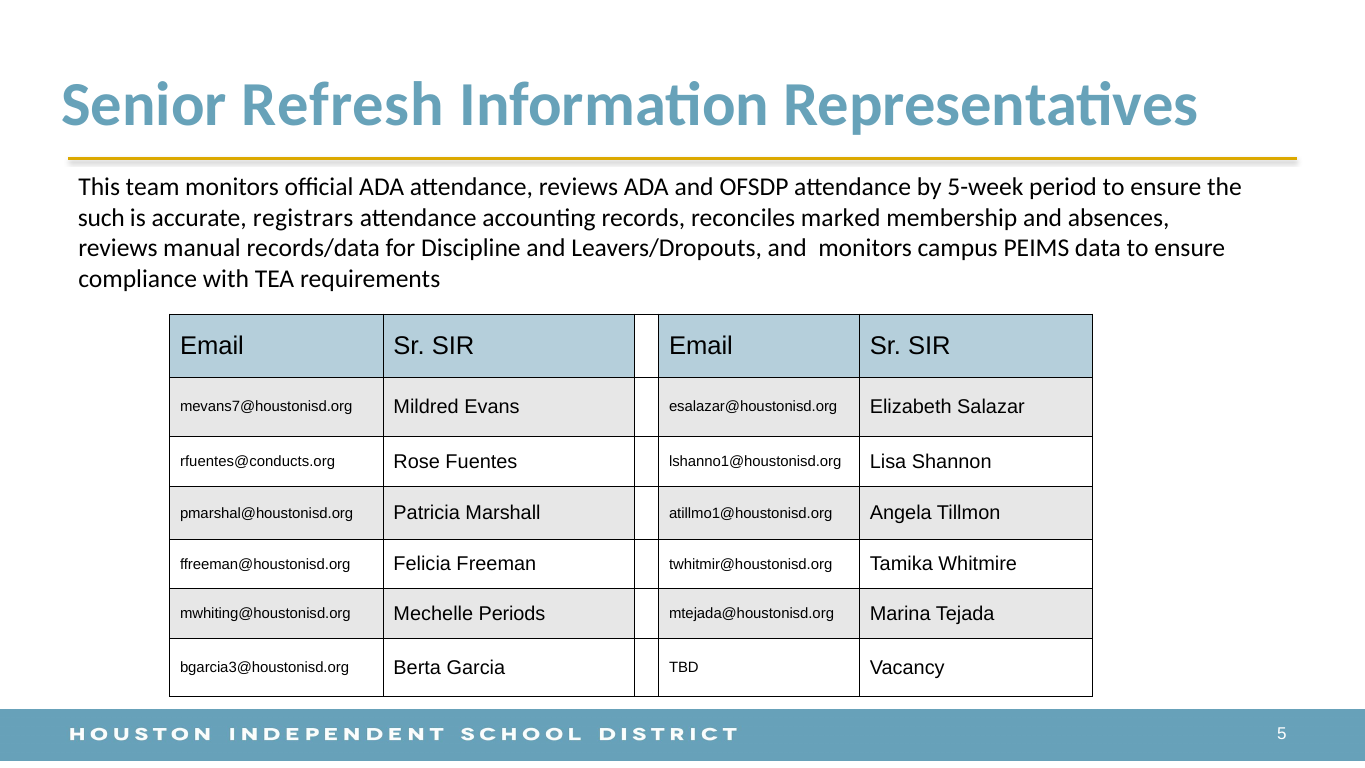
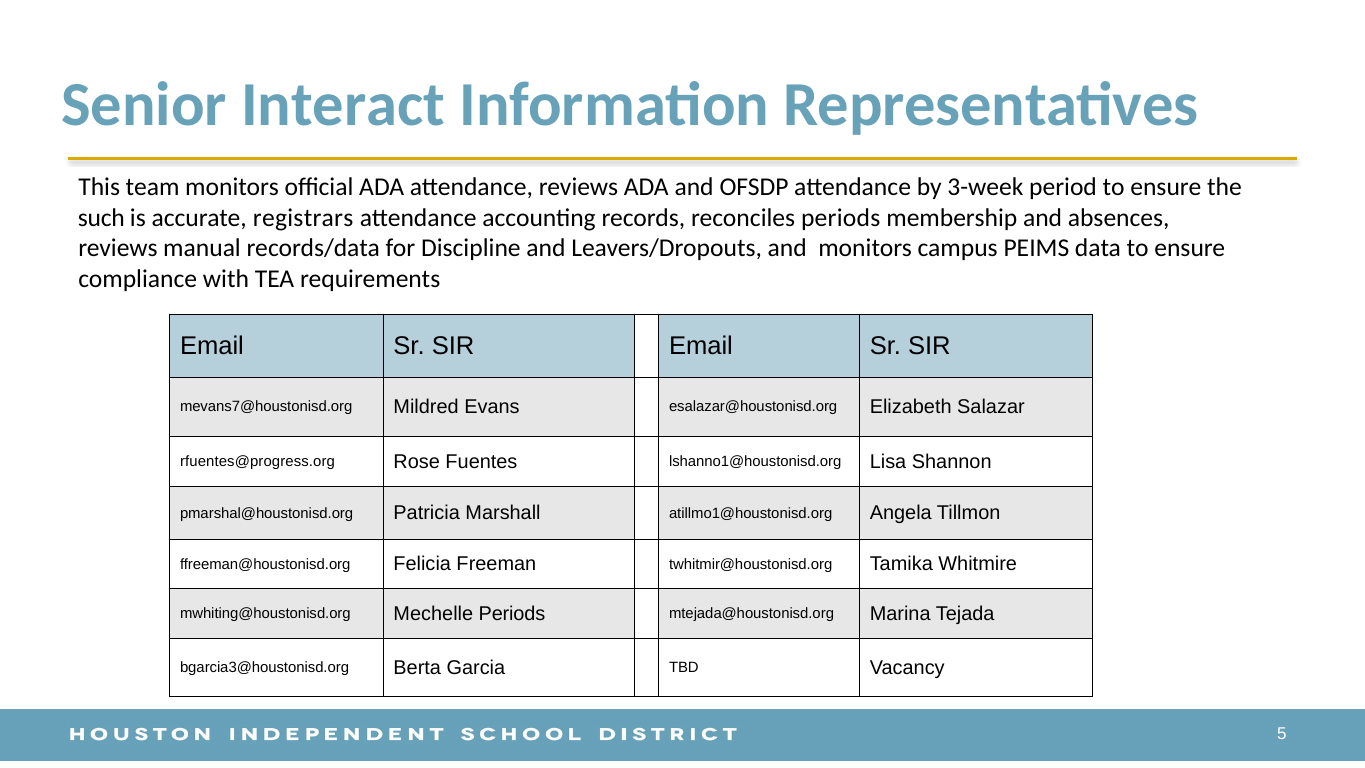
Refresh: Refresh -> Interact
5-week: 5-week -> 3-week
reconciles marked: marked -> periods
rfuentes@conducts.org: rfuentes@conducts.org -> rfuentes@progress.org
